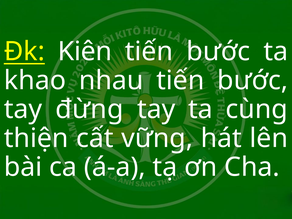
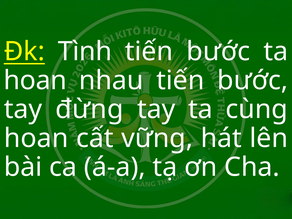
Kiên: Kiên -> Tình
khao at (35, 81): khao -> hoan
thiện at (36, 138): thiện -> hoan
